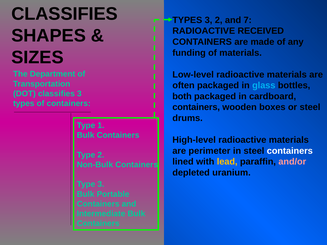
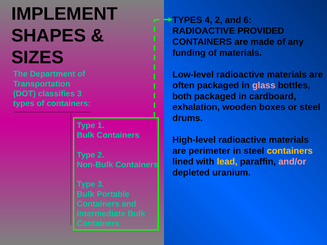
CLASSIFIES at (65, 14): CLASSIFIES -> IMPLEMENT
TYPES 3: 3 -> 4
7: 7 -> 6
RECEIVED: RECEIVED -> PROVIDED
glass colour: light blue -> pink
containers at (196, 107): containers -> exhalation
containers at (290, 151) colour: white -> yellow
